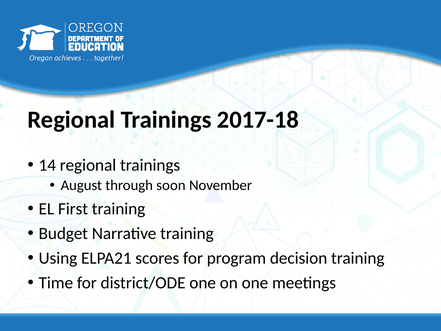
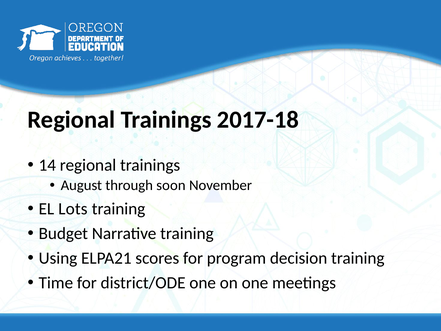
First: First -> Lots
